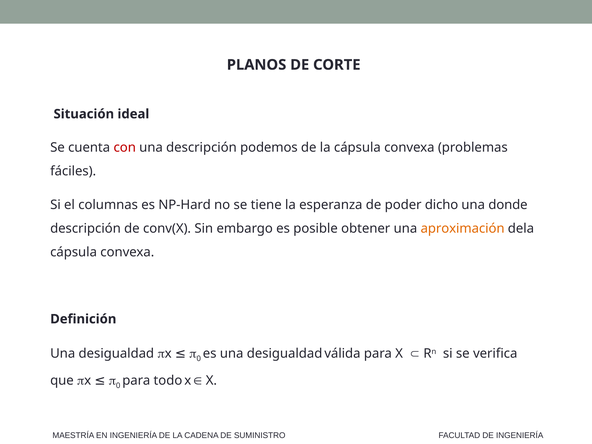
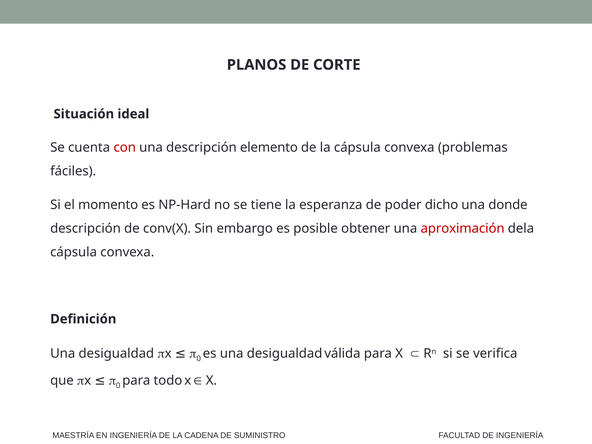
podemos: podemos -> elemento
columnas: columnas -> momento
aproximación colour: orange -> red
